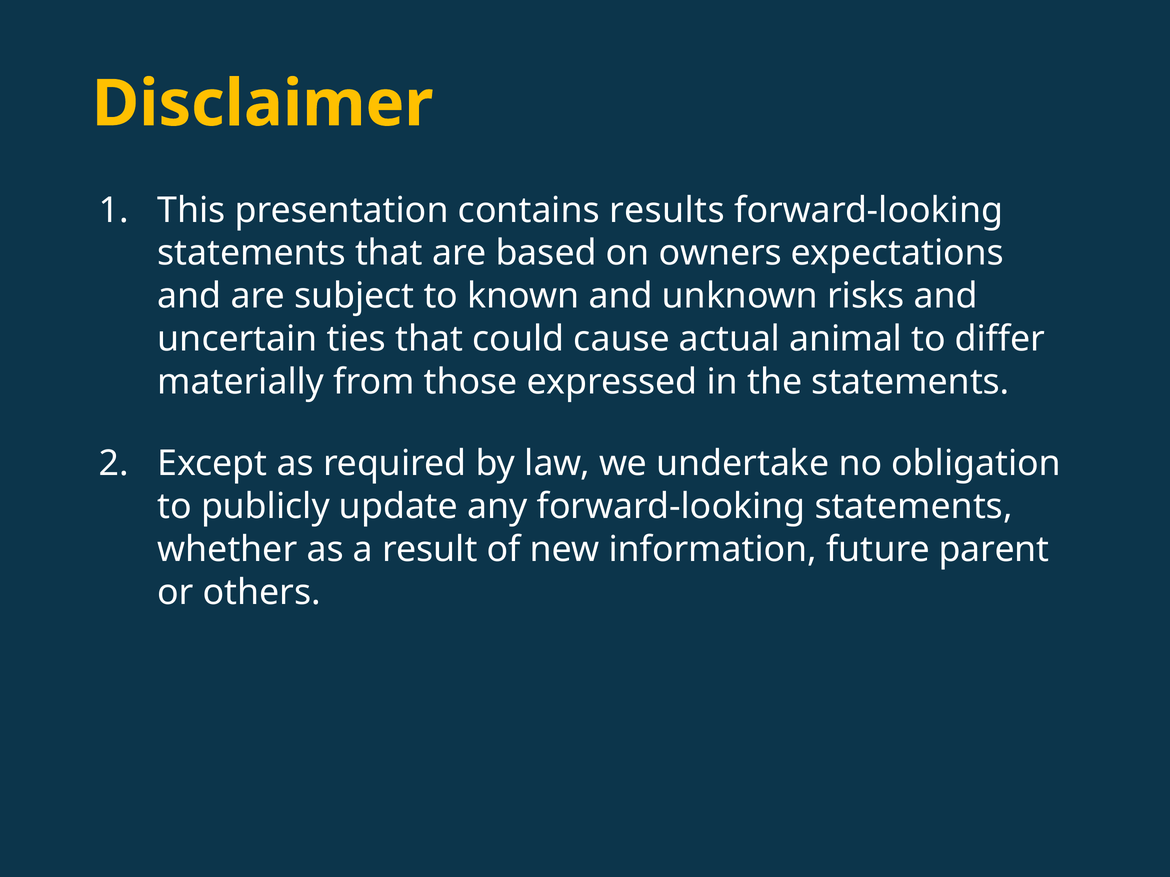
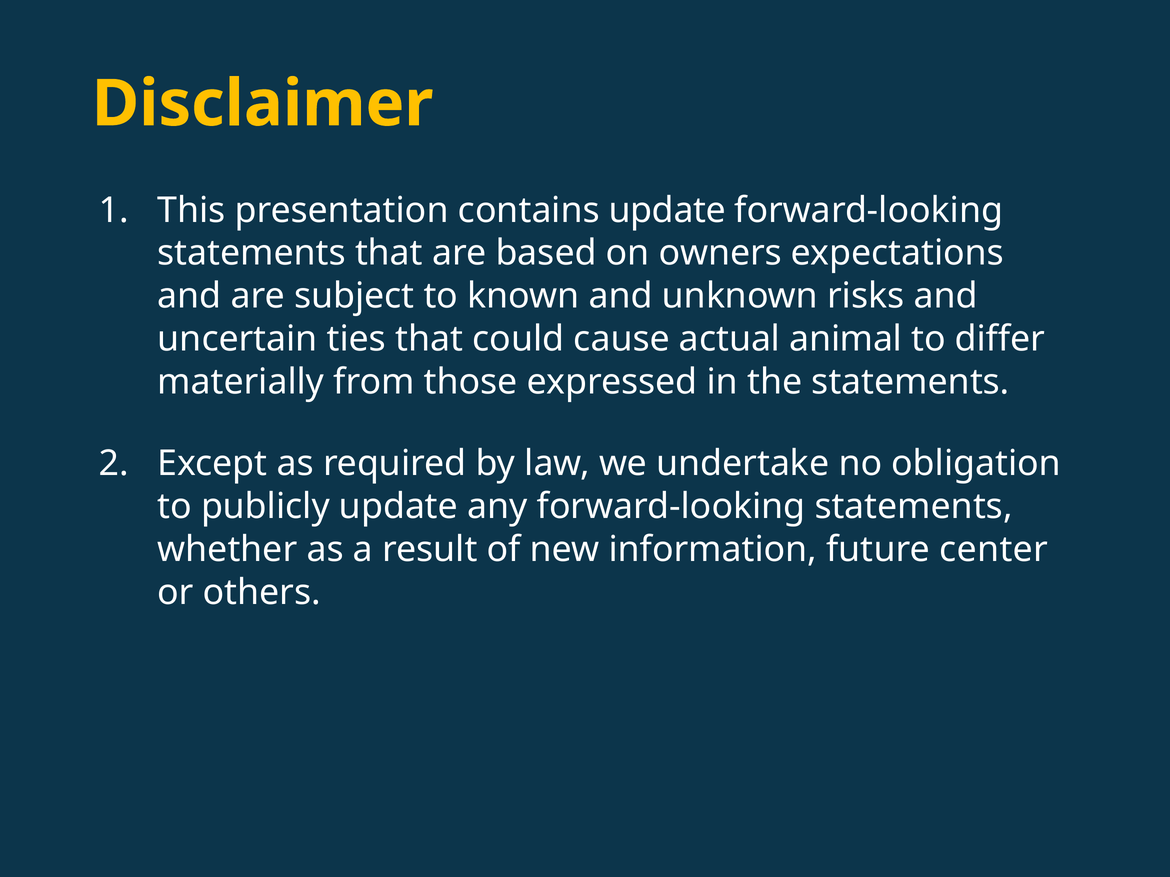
contains results: results -> update
parent: parent -> center
